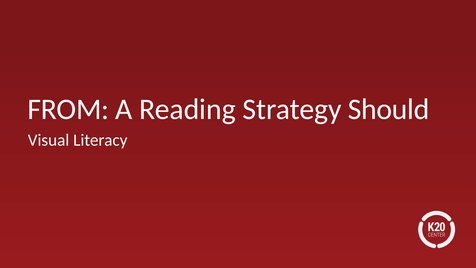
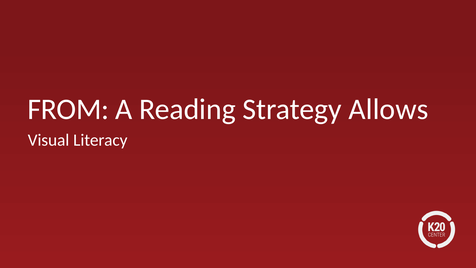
Should: Should -> Allows
